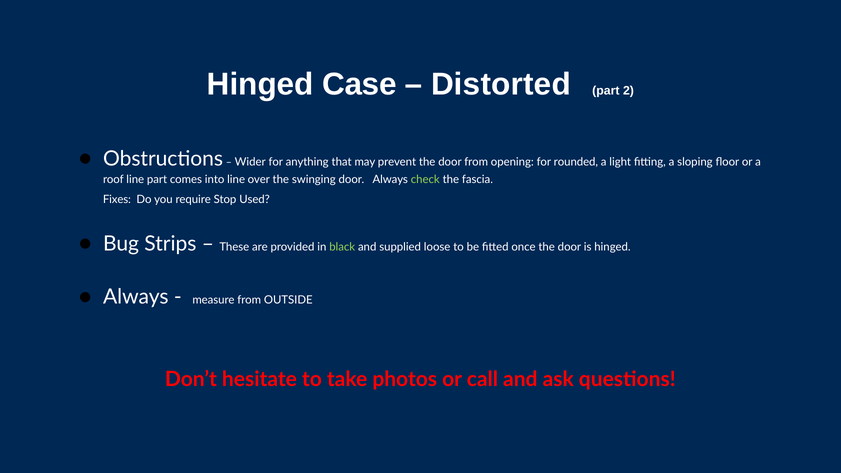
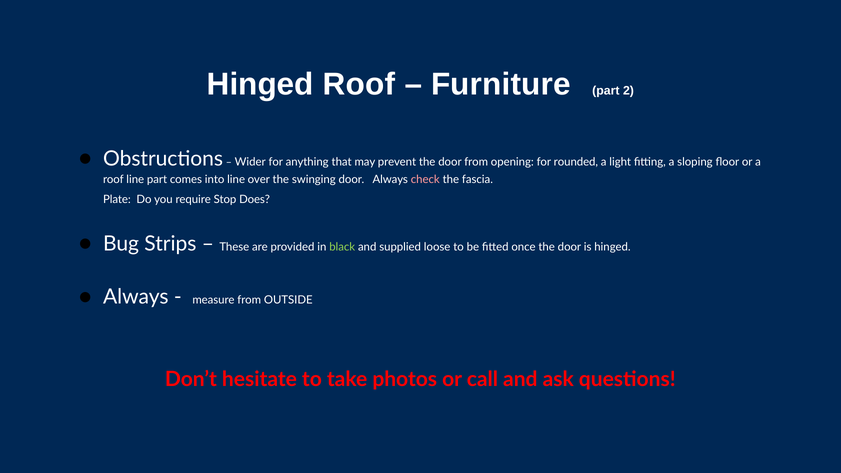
Hinged Case: Case -> Roof
Distorted: Distorted -> Furniture
check colour: light green -> pink
Fixes: Fixes -> Plate
Used: Used -> Does
